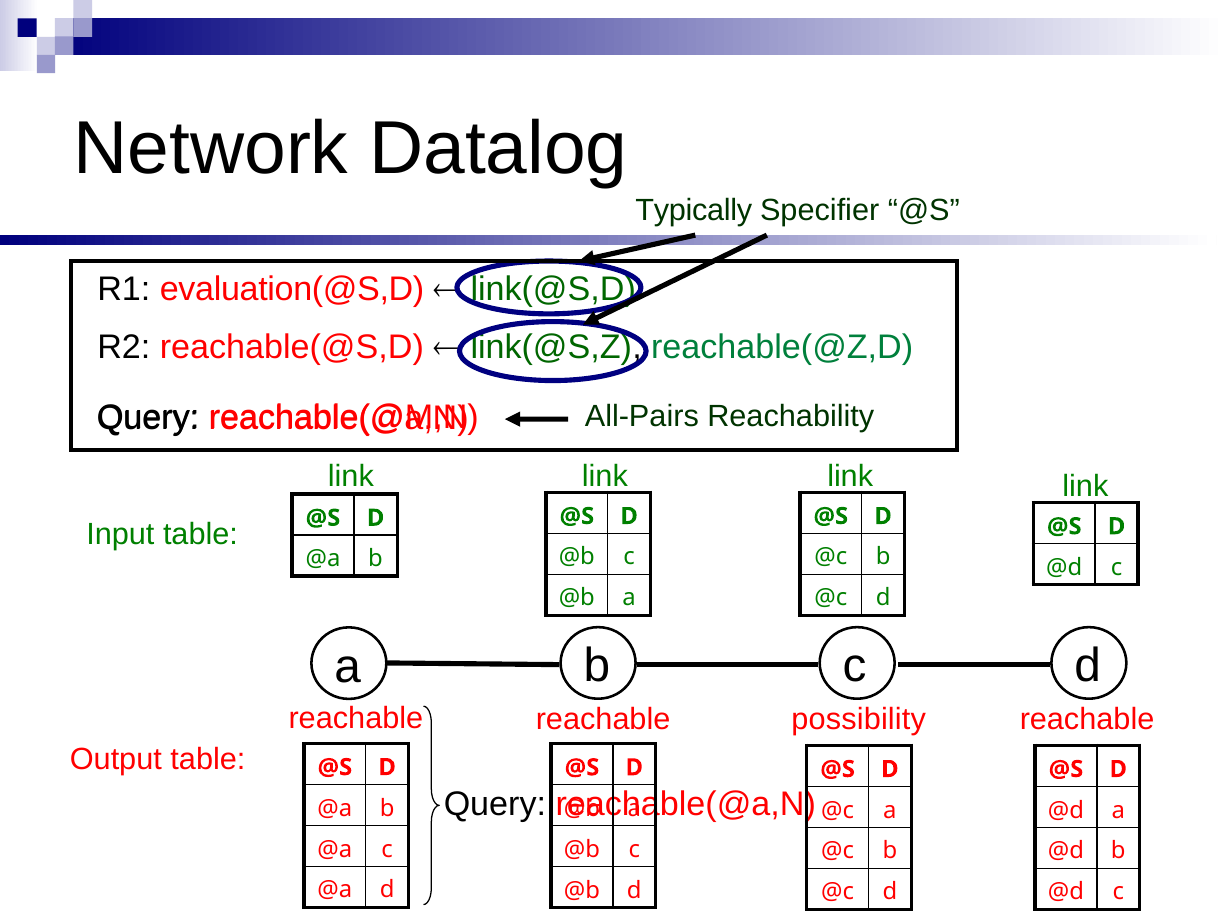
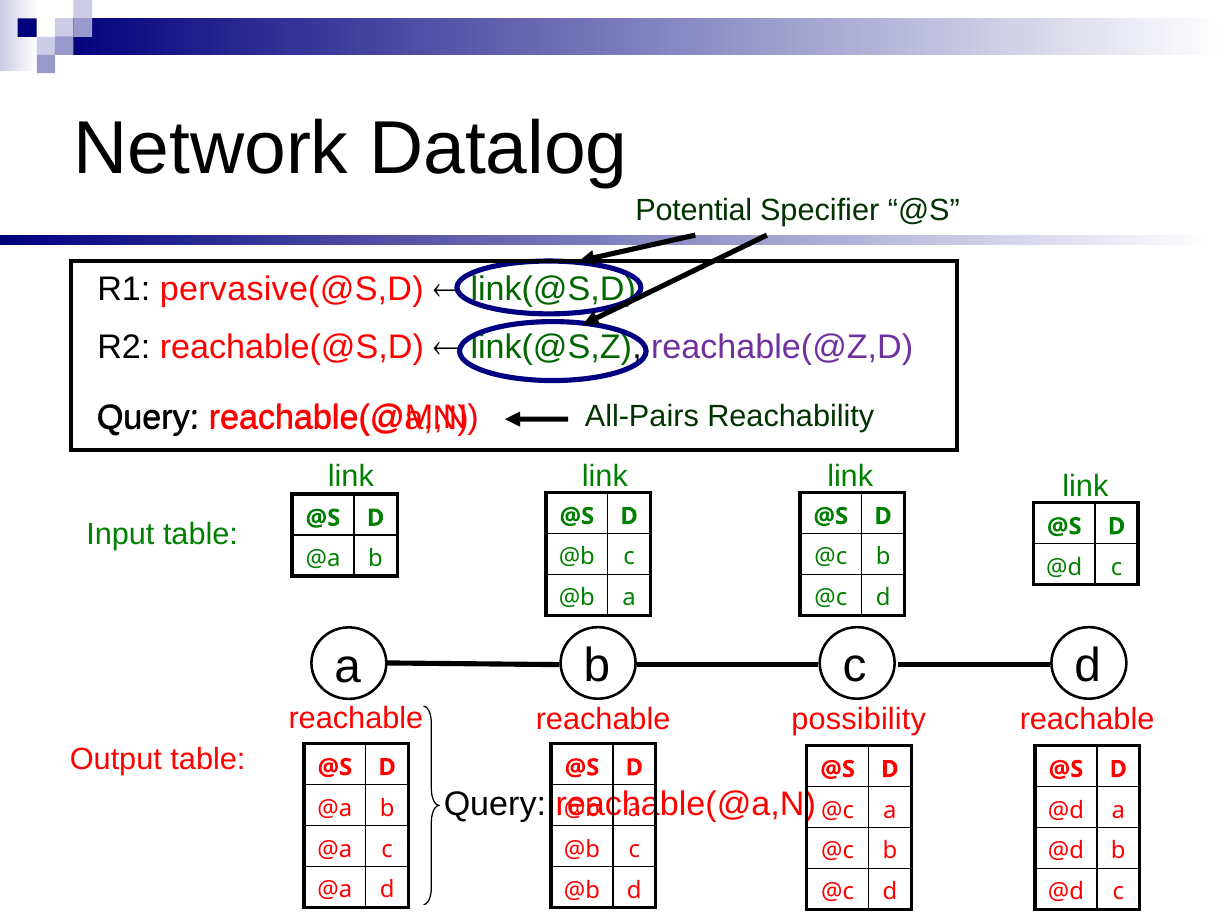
Typically: Typically -> Potential
evaluation(@S,D: evaluation(@S,D -> pervasive(@S,D
reachable(@Z,D colour: green -> purple
